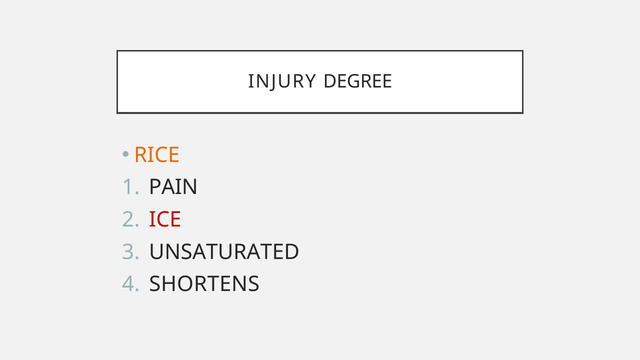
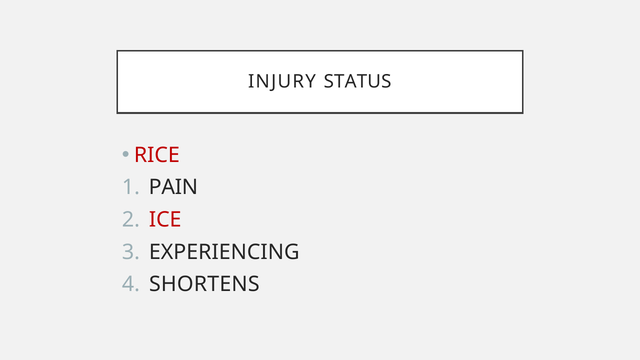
DEGREE: DEGREE -> STATUS
RICE colour: orange -> red
UNSATURATED: UNSATURATED -> EXPERIENCING
